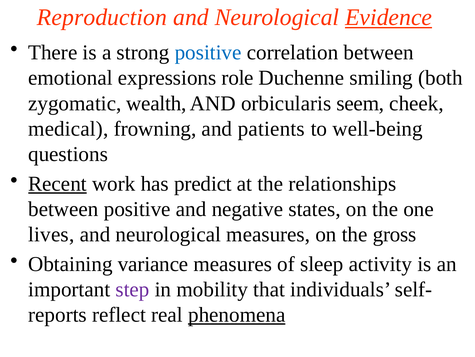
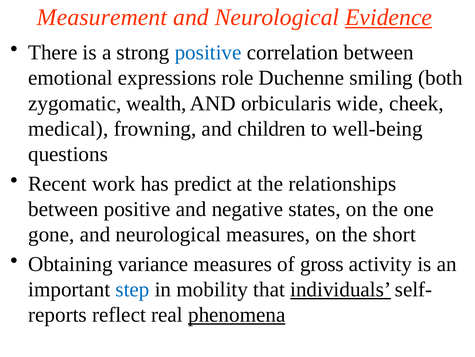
Reproduction: Reproduction -> Measurement
seem: seem -> wide
patients: patients -> children
Recent underline: present -> none
lives: lives -> gone
gross: gross -> short
sleep: sleep -> gross
step colour: purple -> blue
individuals underline: none -> present
